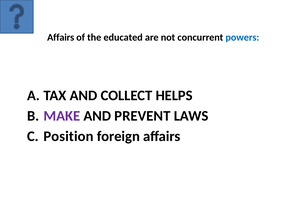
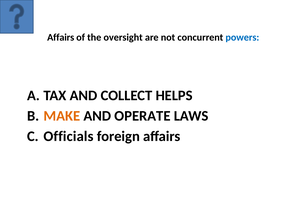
educated: educated -> oversight
MAKE colour: purple -> orange
PREVENT: PREVENT -> OPERATE
Position: Position -> Officials
